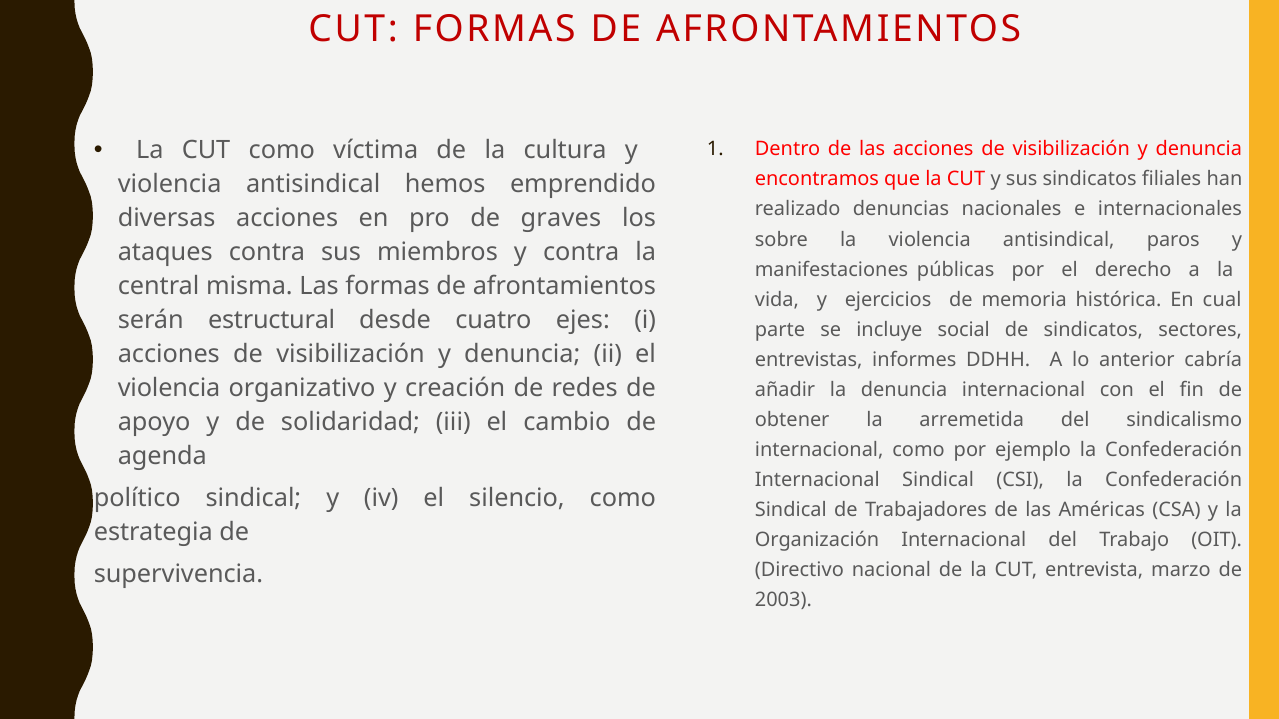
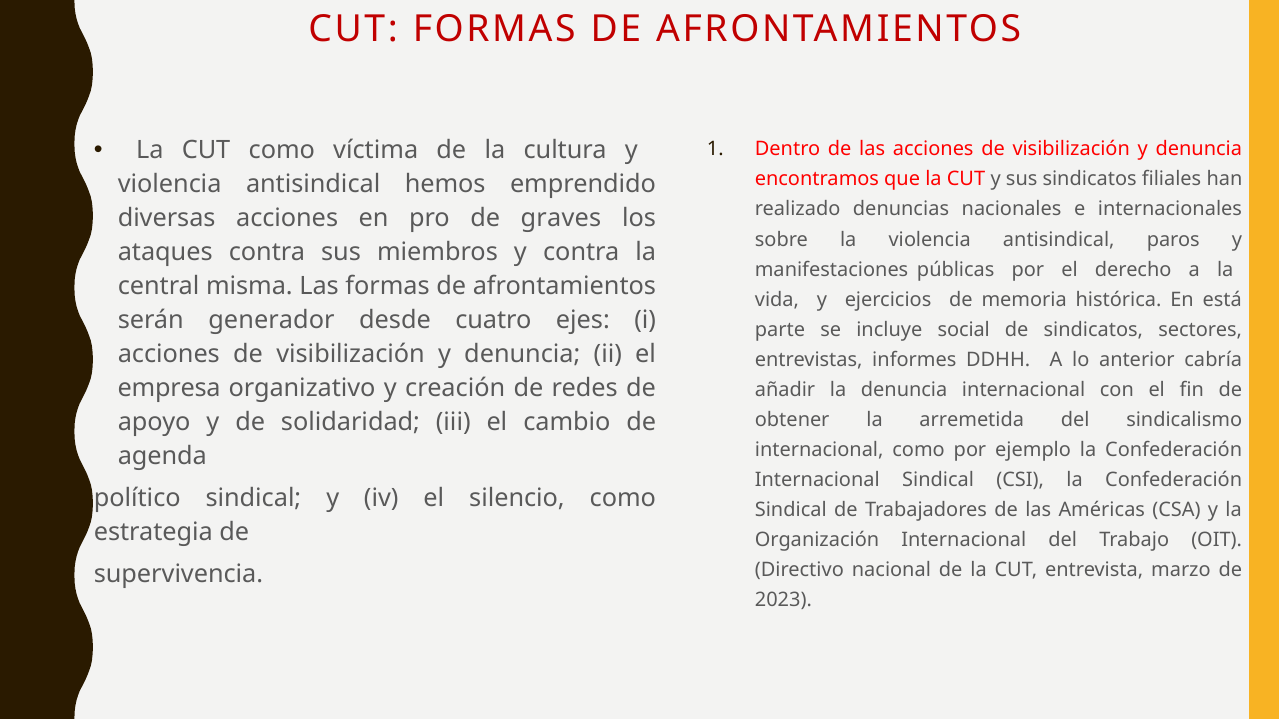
cual: cual -> está
estructural: estructural -> generador
violencia at (169, 388): violencia -> empresa
2003: 2003 -> 2023
